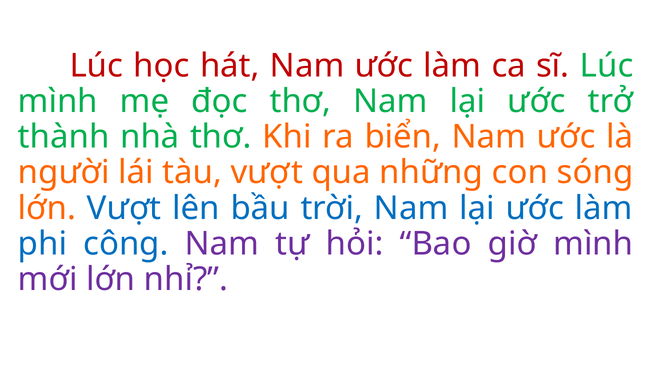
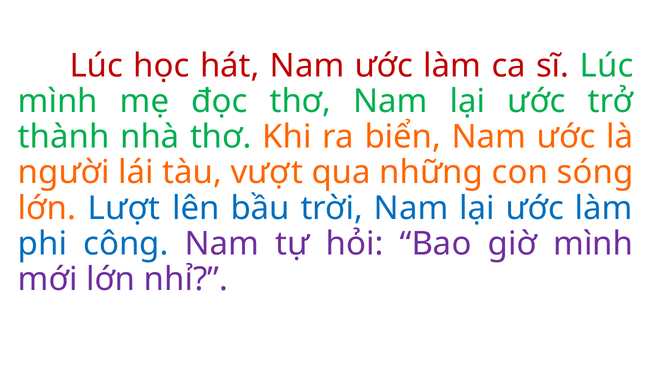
lớn Vượt: Vượt -> Lượt
